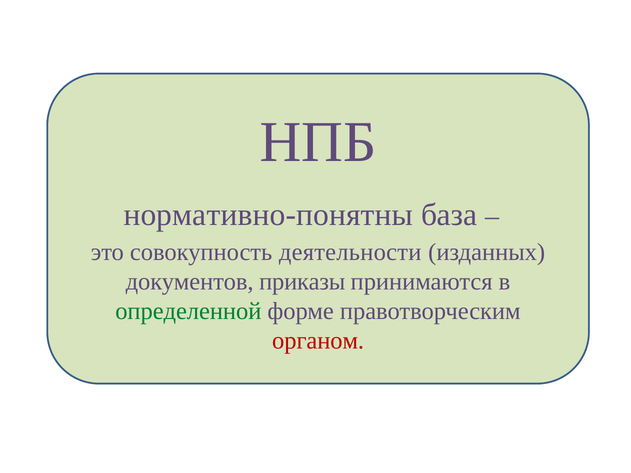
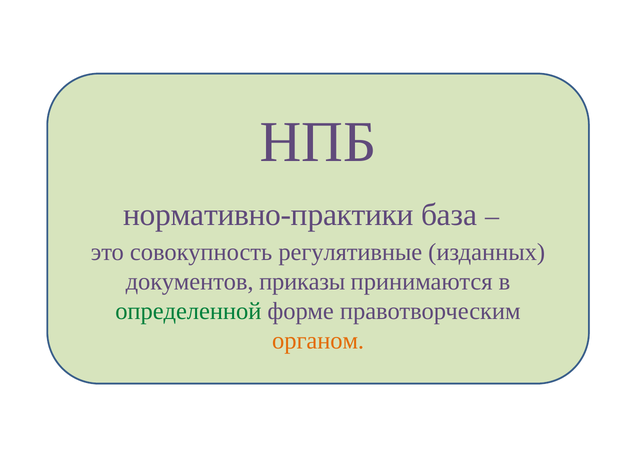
нормативно-понятны: нормативно-понятны -> нормативно-практики
деятельности: деятельности -> регулятивные
органом colour: red -> orange
